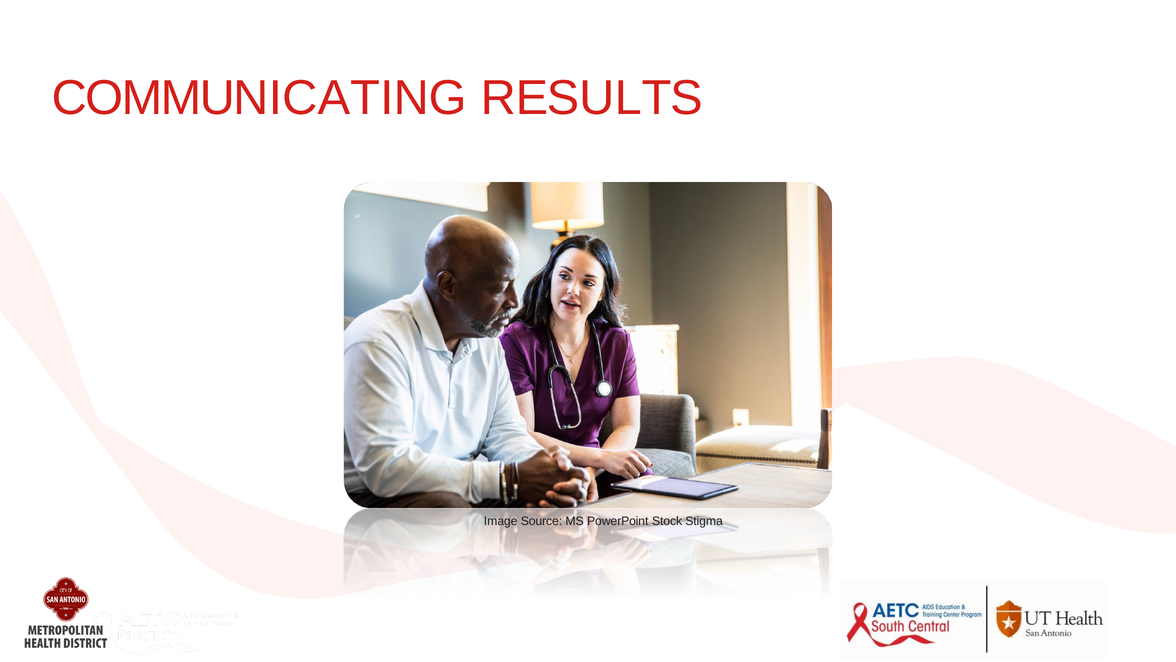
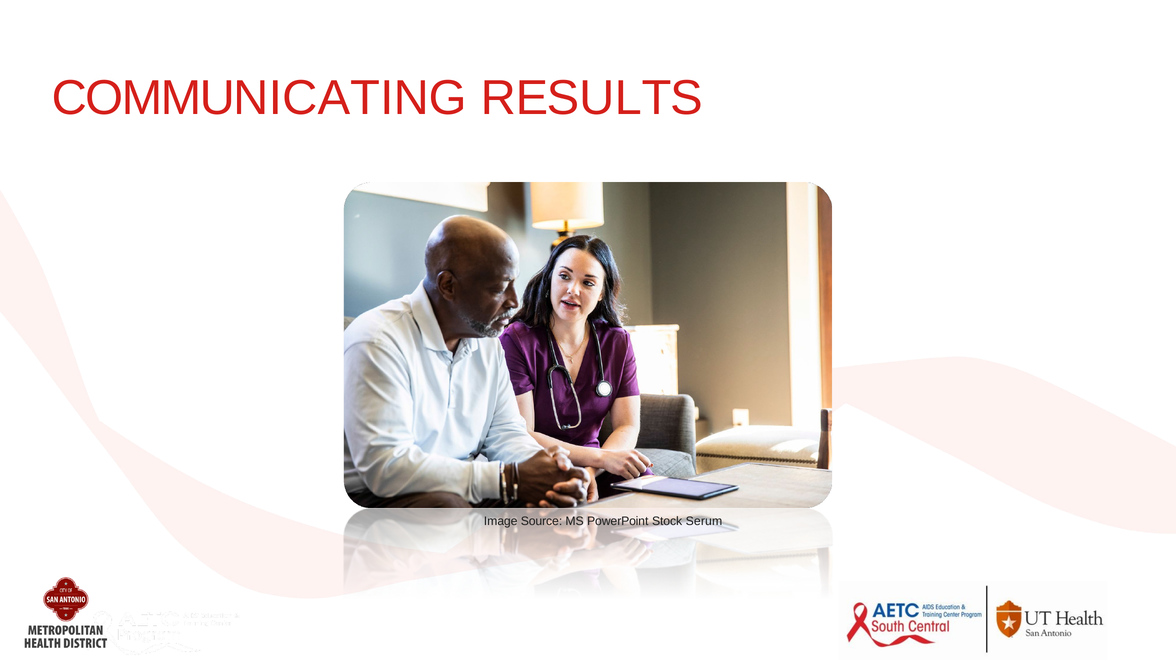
Stigma: Stigma -> Serum
